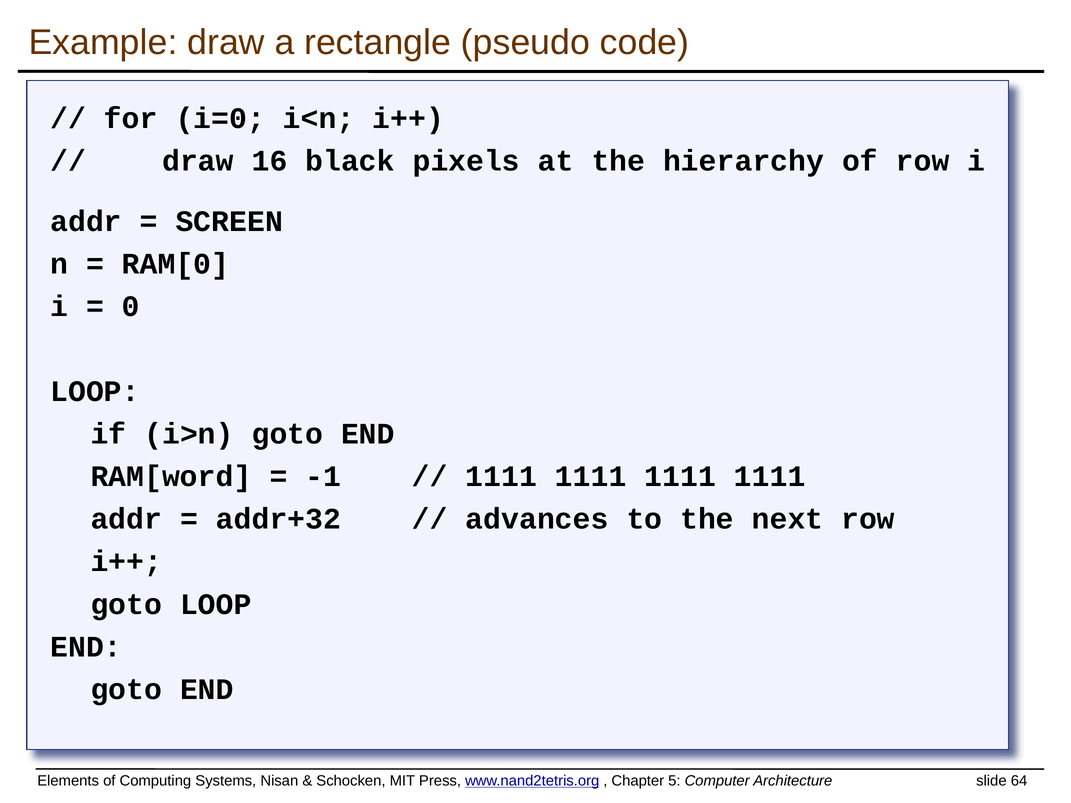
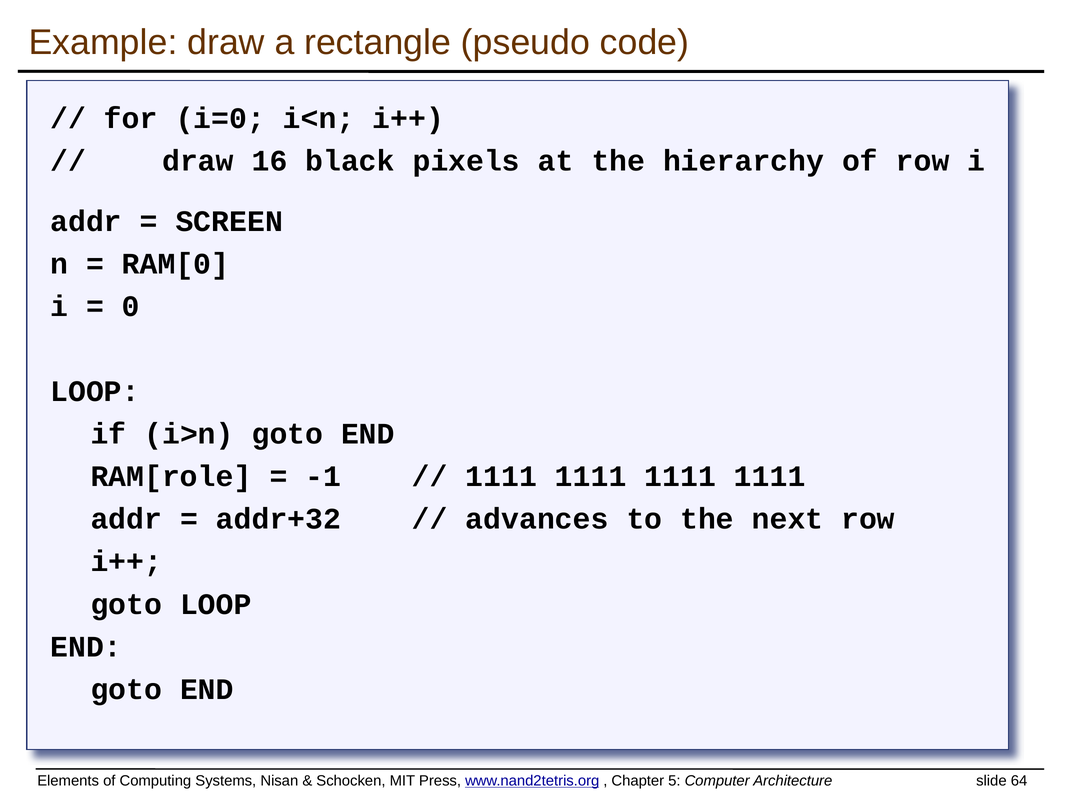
RAM[word: RAM[word -> RAM[role
